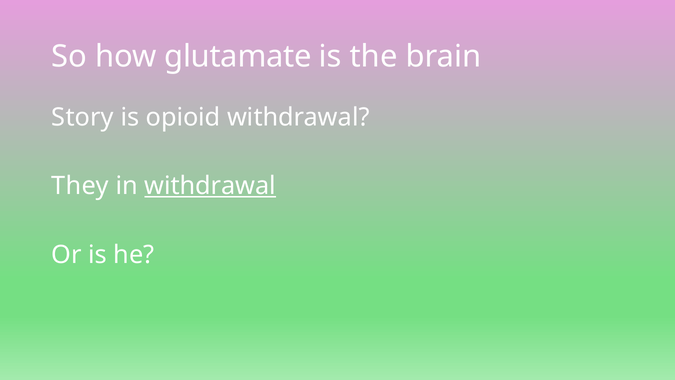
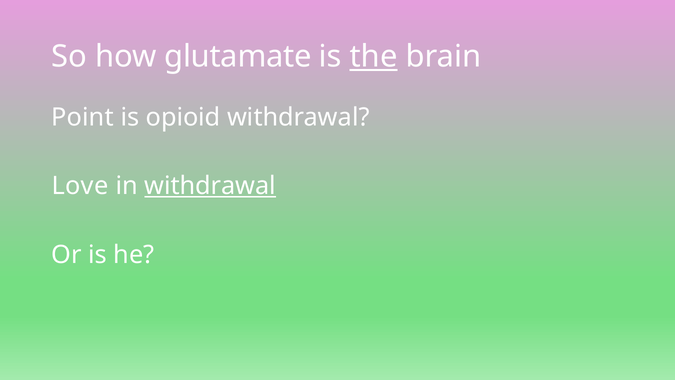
the underline: none -> present
Story: Story -> Point
They: They -> Love
